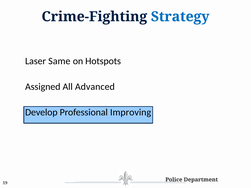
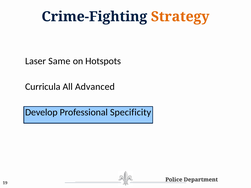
Strategy colour: blue -> orange
Assigned: Assigned -> Curricula
Improving: Improving -> Specificity
